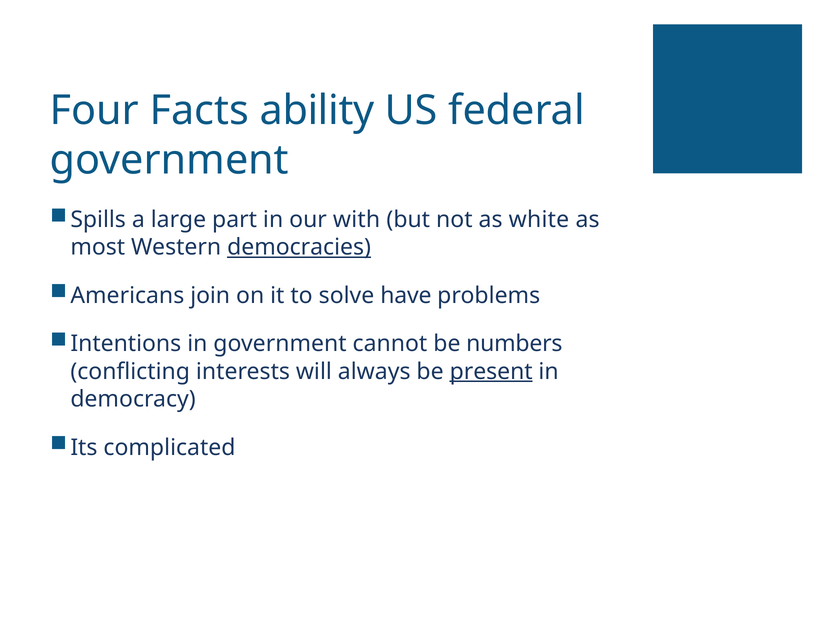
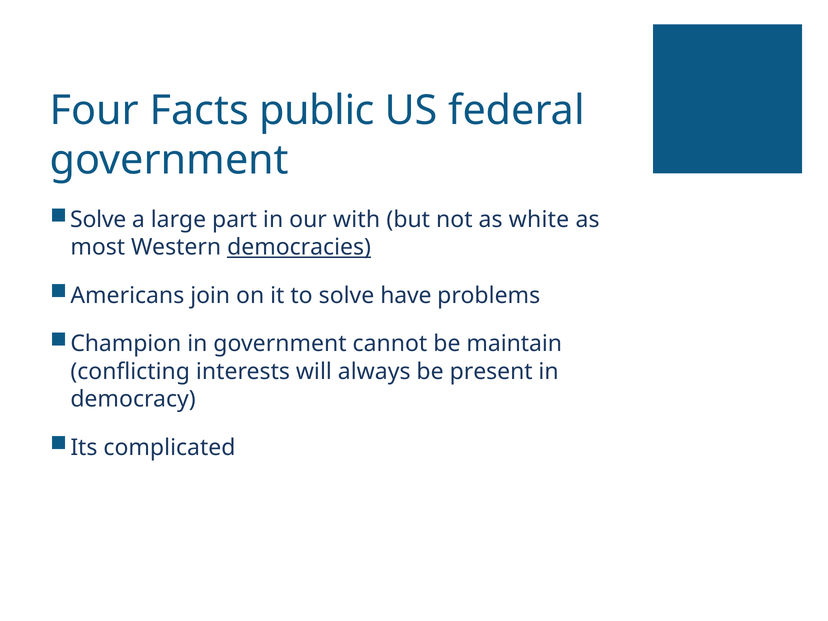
ability: ability -> public
Spills at (98, 220): Spills -> Solve
Intentions: Intentions -> Champion
numbers: numbers -> maintain
present underline: present -> none
